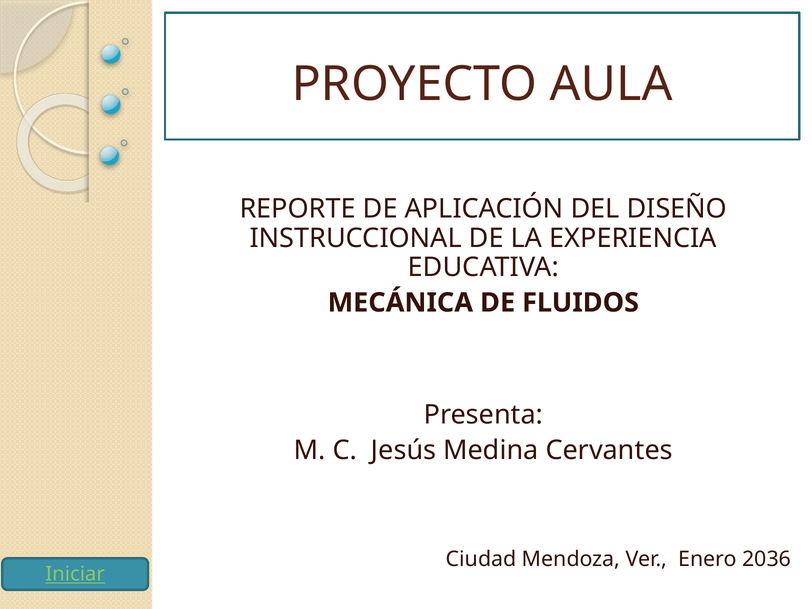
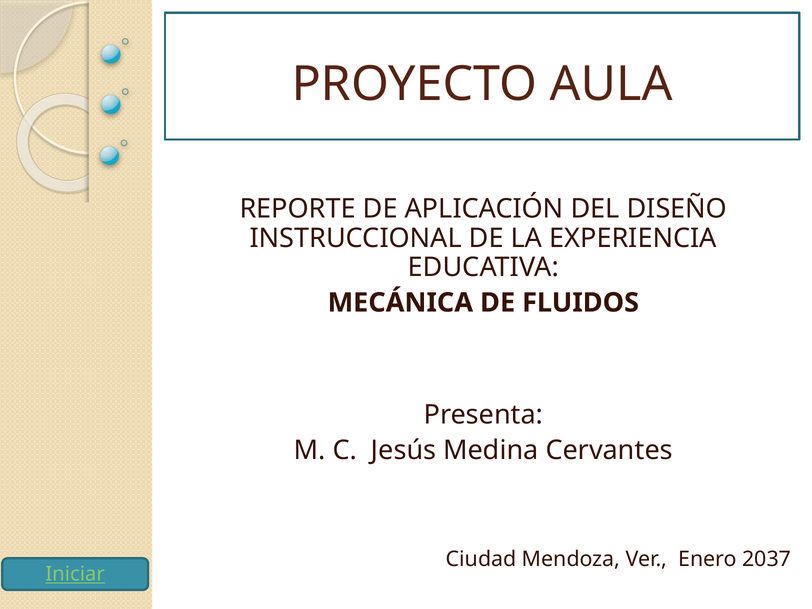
2036: 2036 -> 2037
